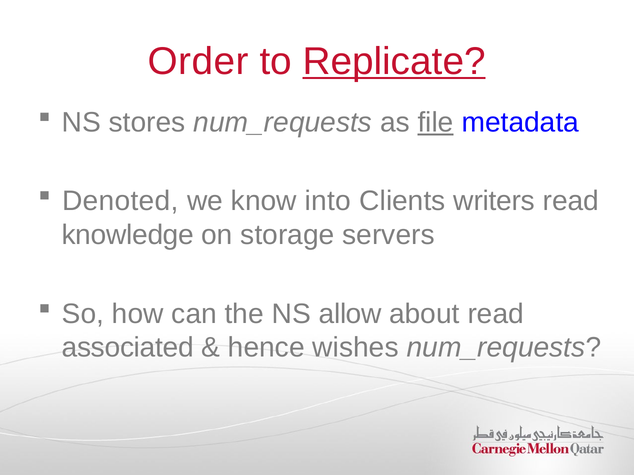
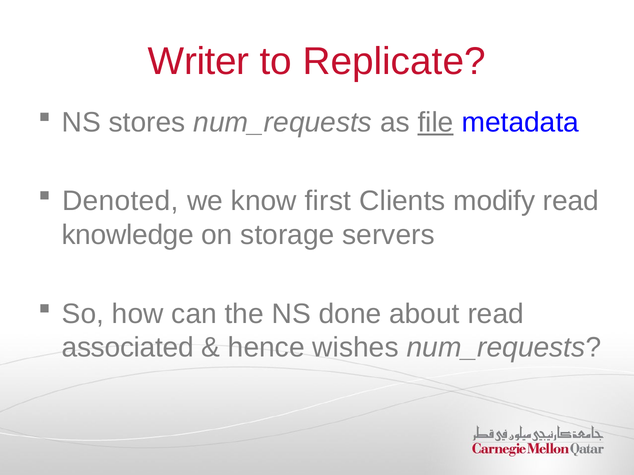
Order: Order -> Writer
Replicate underline: present -> none
into: into -> first
writers: writers -> modify
allow: allow -> done
